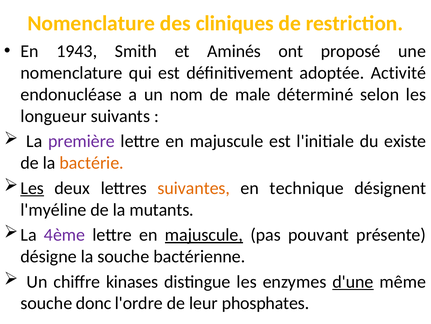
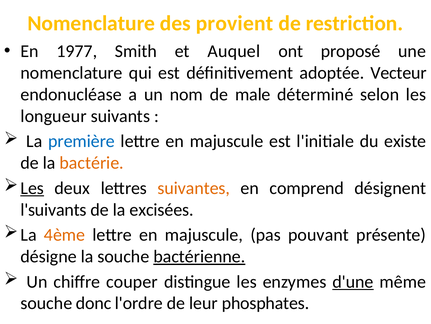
cliniques: cliniques -> provient
1943: 1943 -> 1977
Aminés: Aminés -> Auquel
Activité: Activité -> Vecteur
première colour: purple -> blue
technique: technique -> comprend
l'myéline: l'myéline -> l'suivants
mutants: mutants -> excisées
4ème colour: purple -> orange
majuscule at (204, 234) underline: present -> none
bactérienne underline: none -> present
kinases: kinases -> couper
